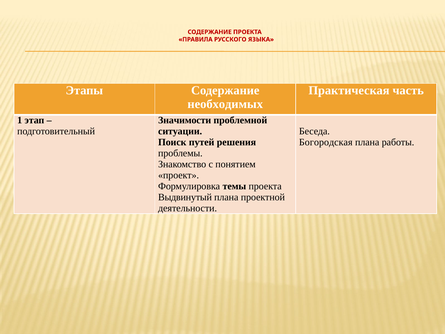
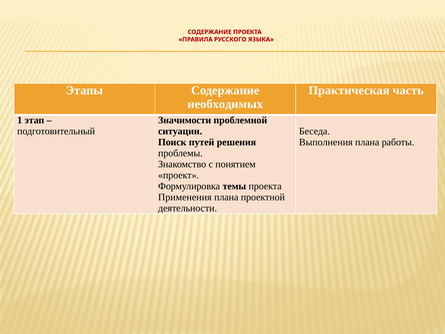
Богородская: Богородская -> Выполнения
Выдвинутый: Выдвинутый -> Применения
